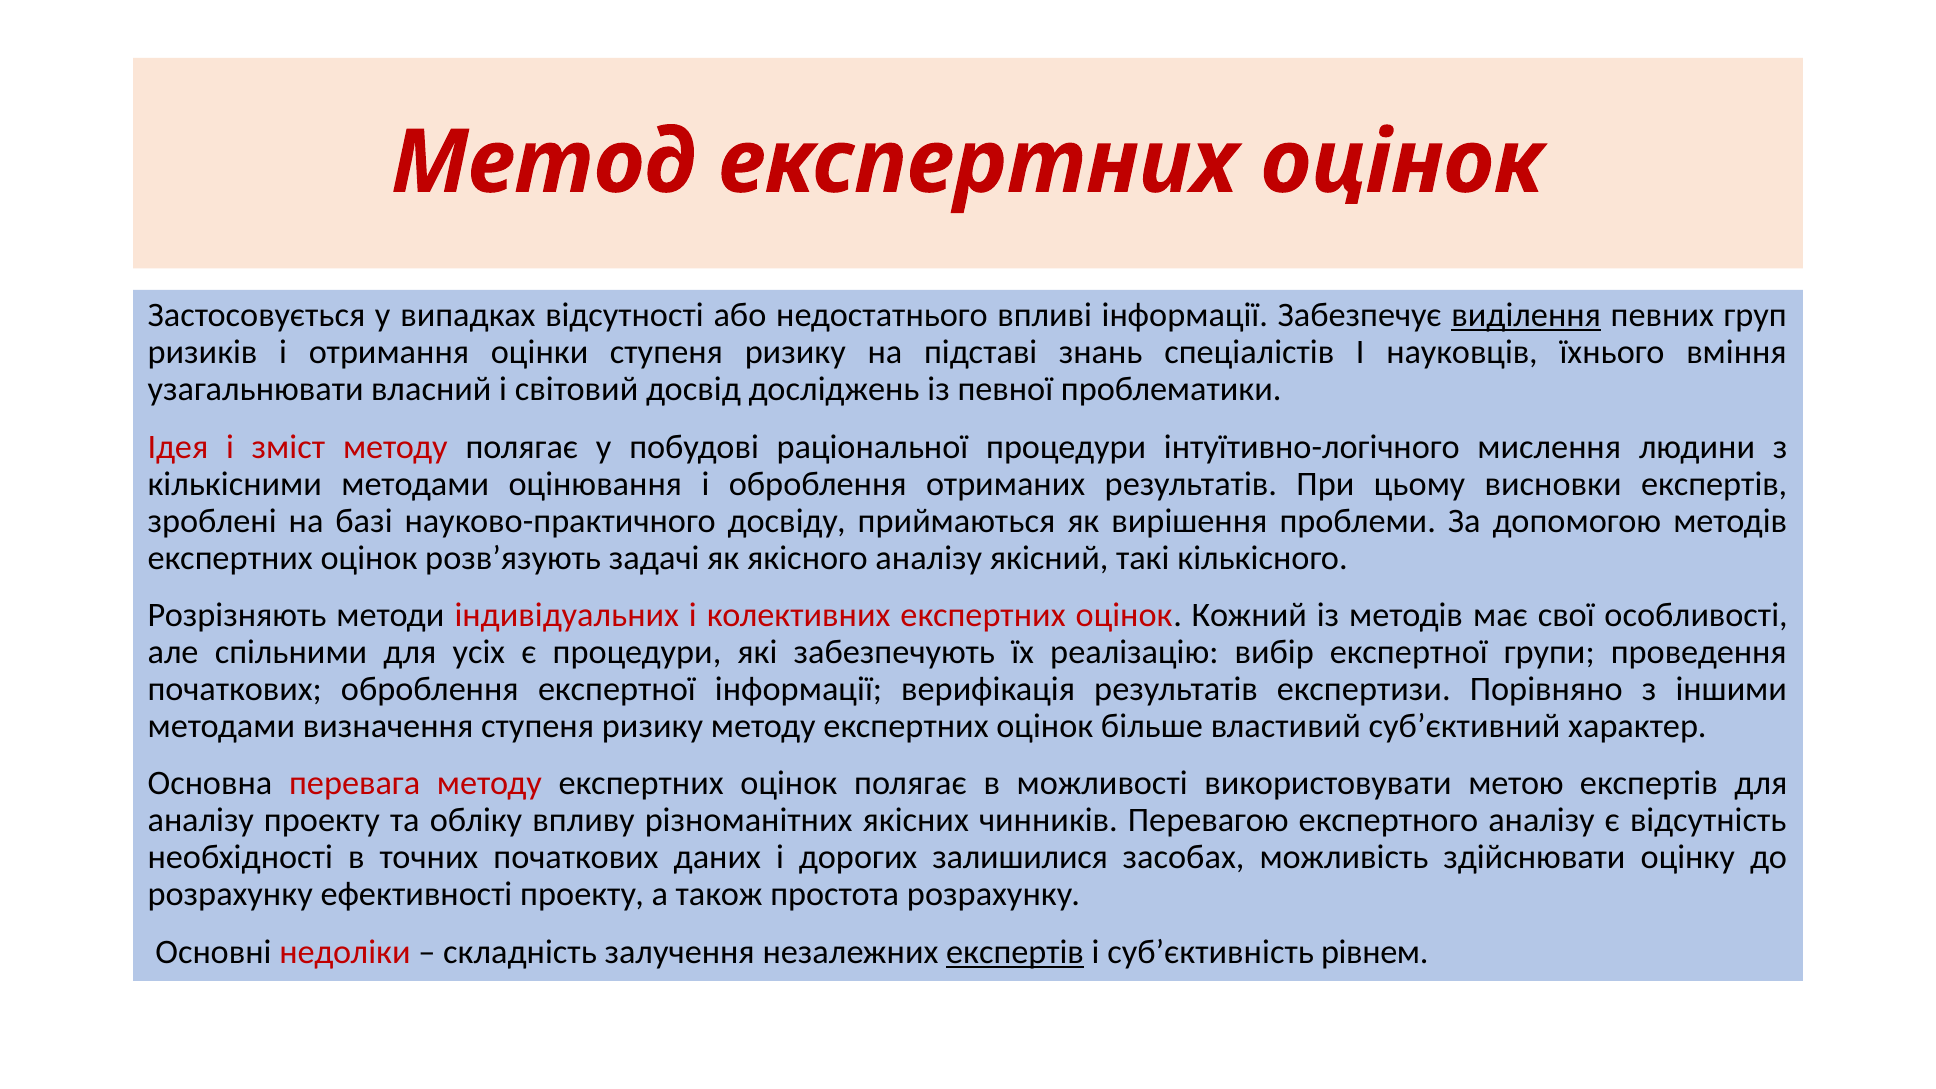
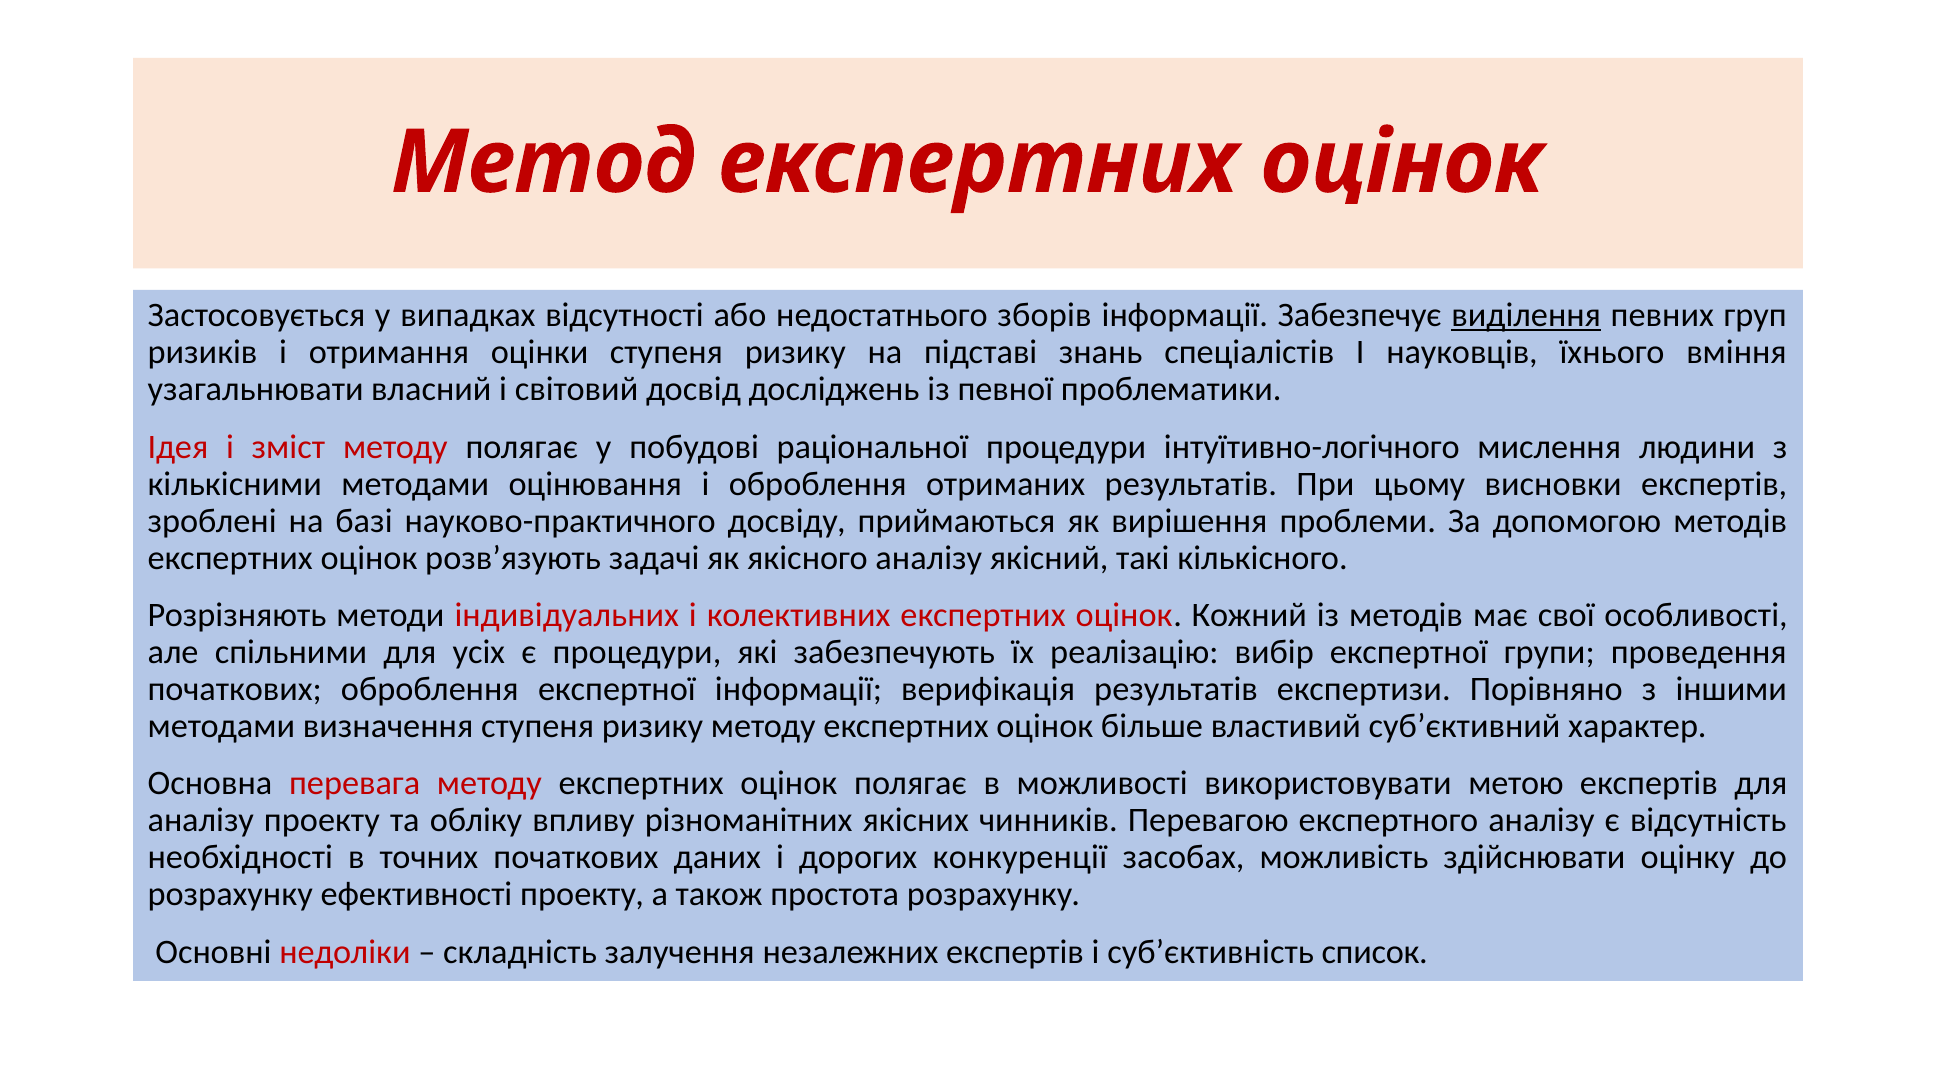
впливі: впливі -> зборів
залишилися: залишилися -> конкуренції
експертів at (1015, 952) underline: present -> none
рівнем: рівнем -> список
